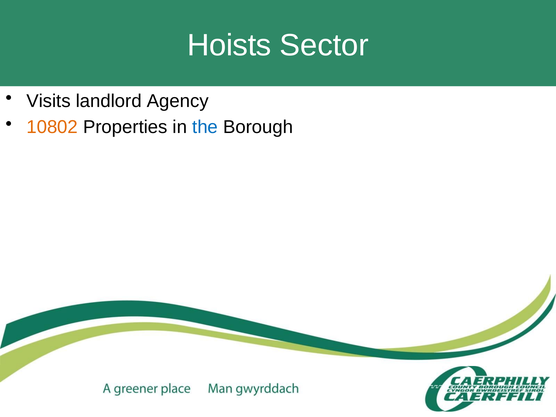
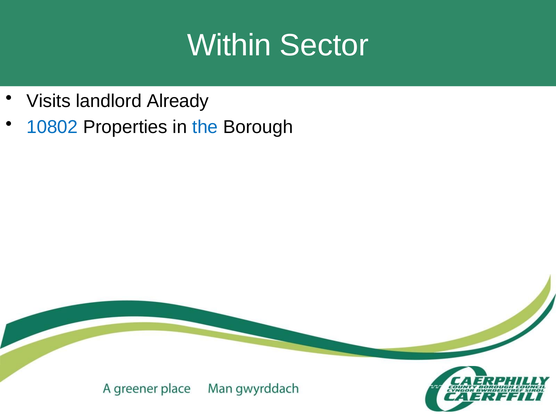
Hoists: Hoists -> Within
Agency: Agency -> Already
10802 colour: orange -> blue
